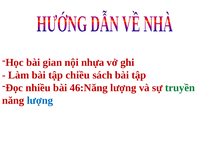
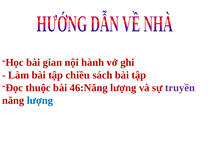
nhựa: nhựa -> hành
nhiều: nhiều -> thuộc
truyền colour: green -> purple
